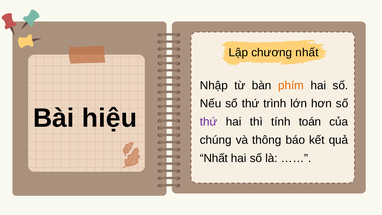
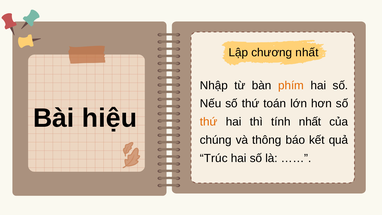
trình: trình -> toán
thứ at (209, 122) colour: purple -> orange
tính toán: toán -> nhất
Nhất at (214, 158): Nhất -> Trúc
